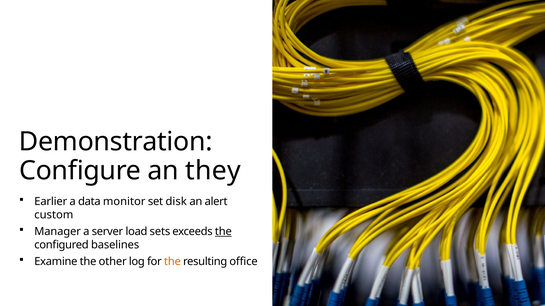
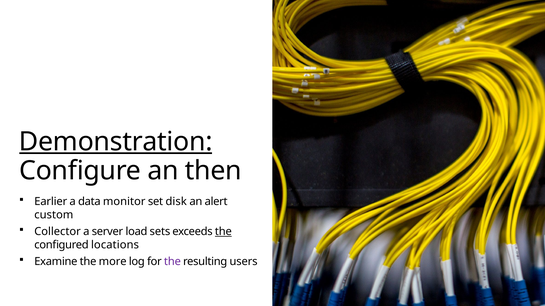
Demonstration underline: none -> present
they: they -> then
Manager: Manager -> Collector
baselines: baselines -> locations
other: other -> more
the at (172, 262) colour: orange -> purple
office: office -> users
